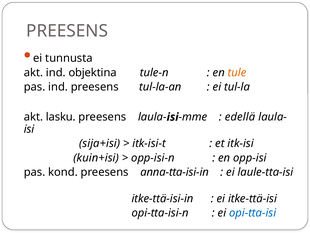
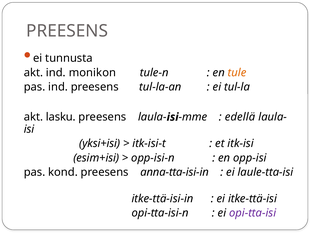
objektina: objektina -> monikon
sija+isi: sija+isi -> yksi+isi
kuin+isi: kuin+isi -> esim+isi
opi-tta-isi colour: blue -> purple
